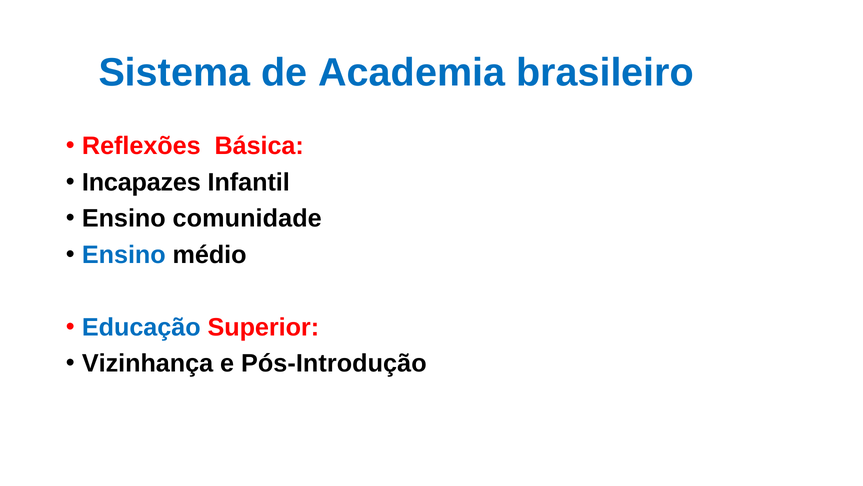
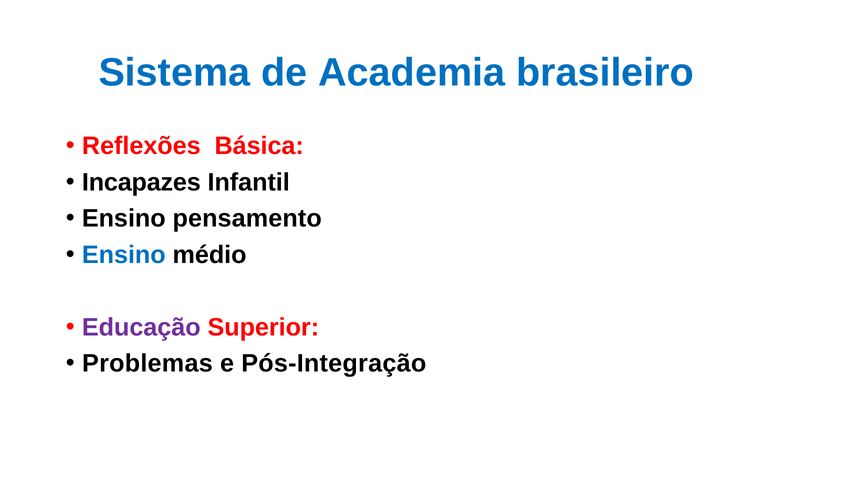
comunidade: comunidade -> pensamento
Educação colour: blue -> purple
Vizinhança: Vizinhança -> Problemas
Pós-Introdução: Pós-Introdução -> Pós-Integração
